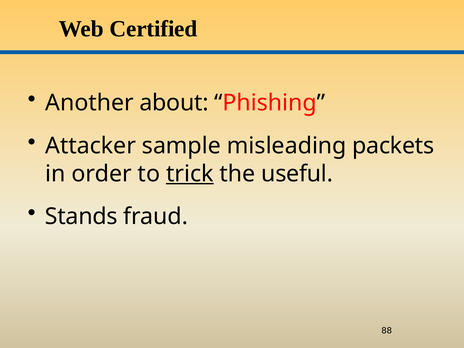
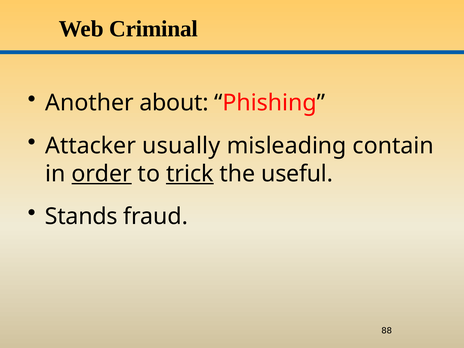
Certified: Certified -> Criminal
sample: sample -> usually
packets: packets -> contain
order underline: none -> present
